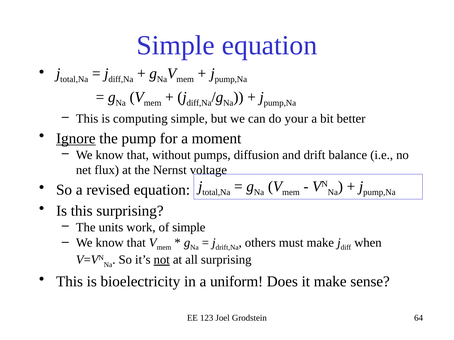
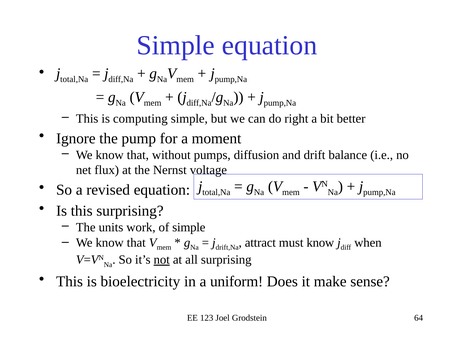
your: your -> right
Ignore underline: present -> none
others: others -> attract
must make: make -> know
